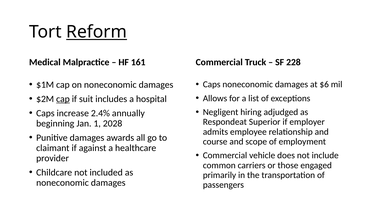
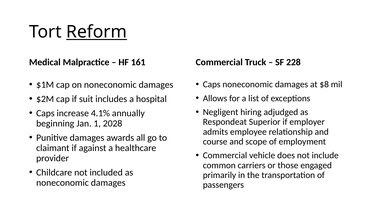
$6: $6 -> $8
cap at (63, 99) underline: present -> none
2.4%: 2.4% -> 4.1%
